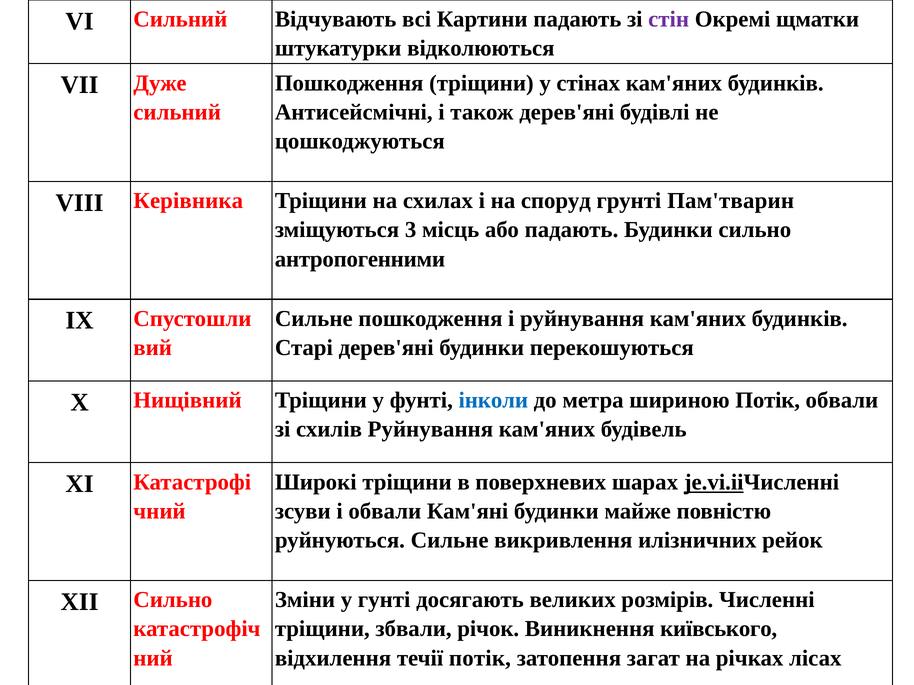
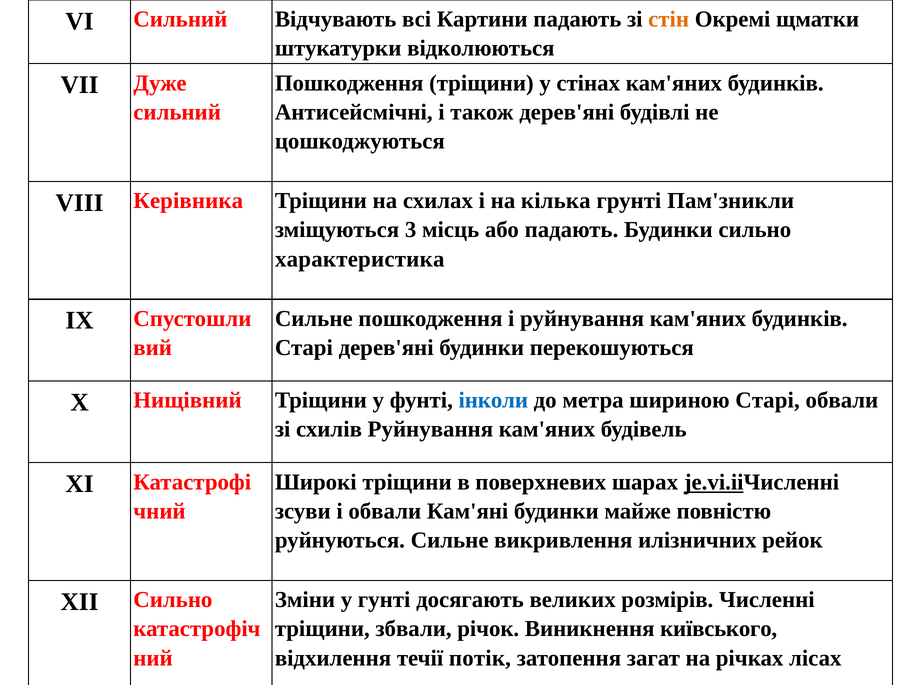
стін colour: purple -> orange
споруд: споруд -> кілька
Пам'тварин: Пам'тварин -> Пам'зникли
антропогенними: антропогенними -> характеристика
шириною Потік: Потік -> Старі
